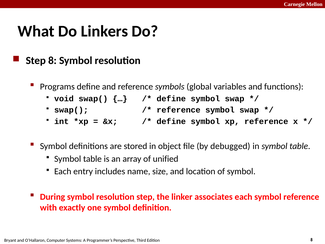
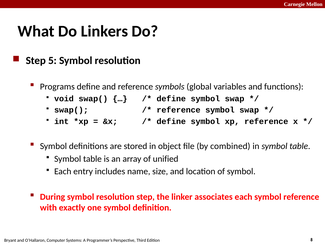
Step 8: 8 -> 5
debugged: debugged -> combined
